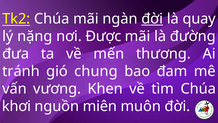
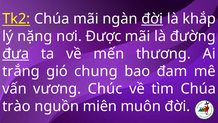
quay: quay -> khắp
đưa underline: none -> present
tránh: tránh -> trắng
Khen: Khen -> Chúc
khơi: khơi -> trào
